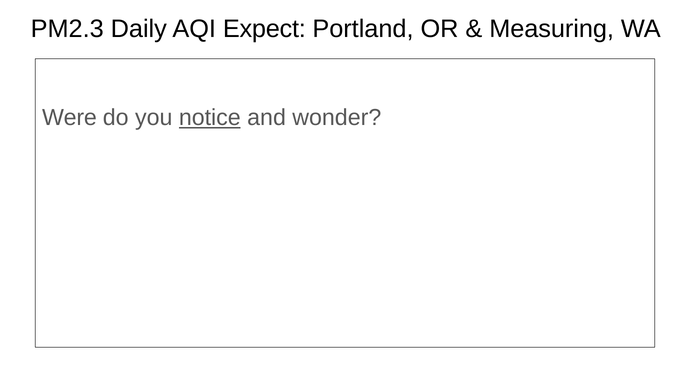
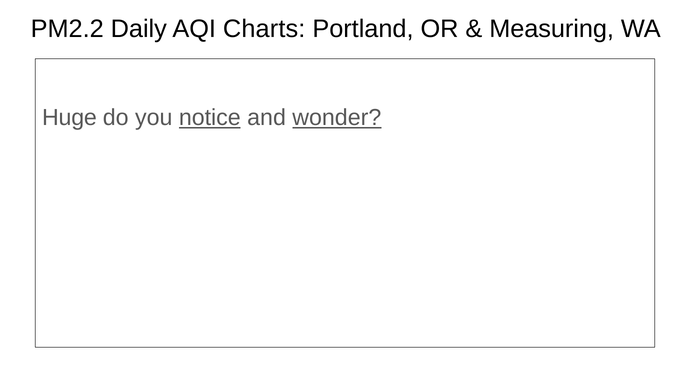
PM2.3: PM2.3 -> PM2.2
Expect: Expect -> Charts
Were: Were -> Huge
wonder underline: none -> present
